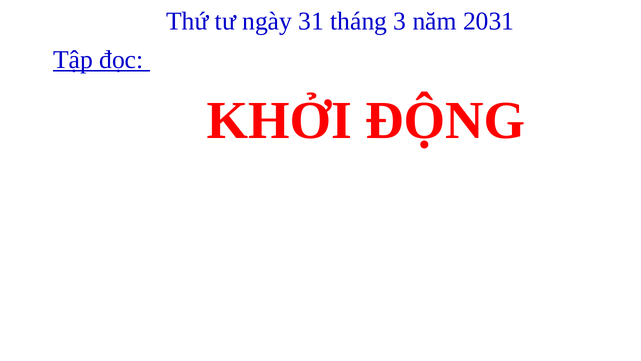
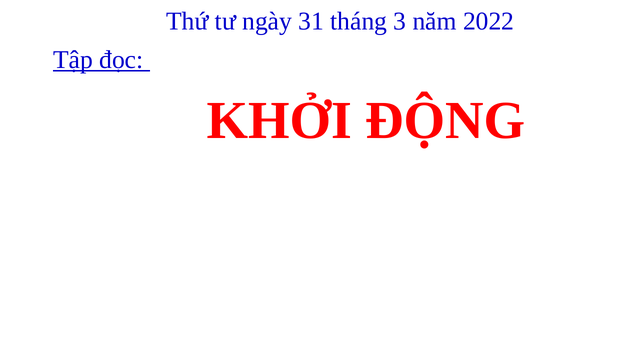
2031: 2031 -> 2022
